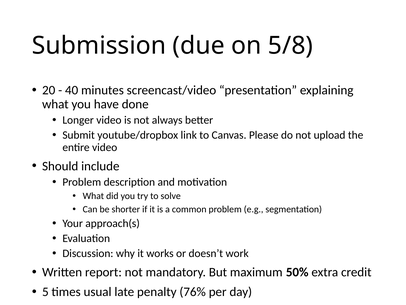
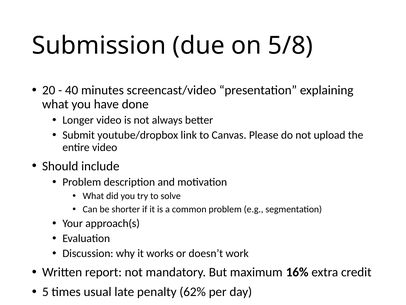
50%: 50% -> 16%
76%: 76% -> 62%
